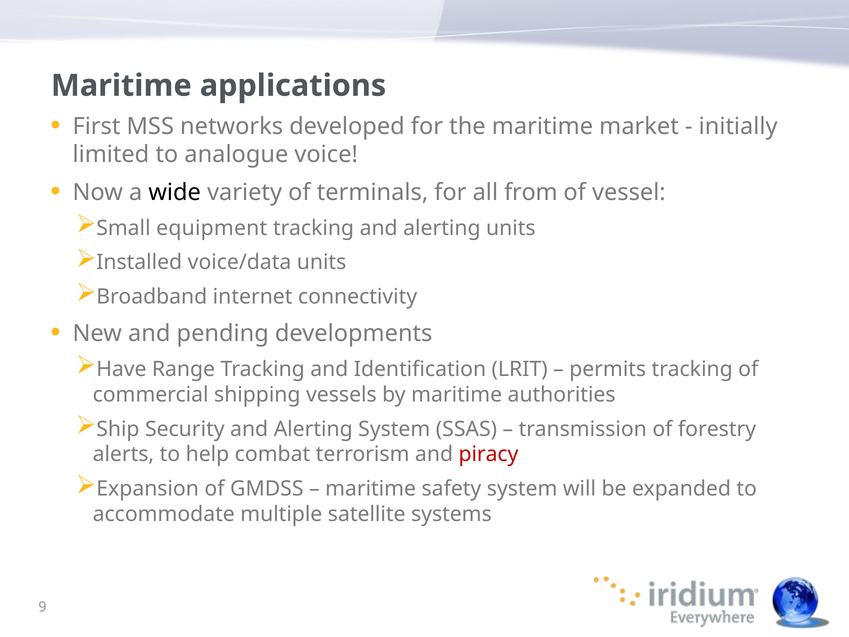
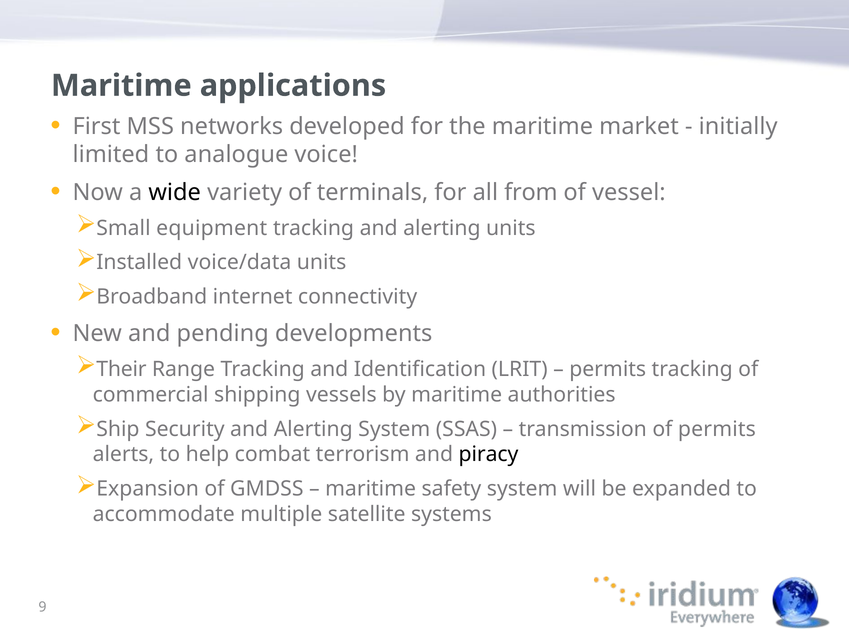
Have: Have -> Their
of forestry: forestry -> permits
piracy colour: red -> black
